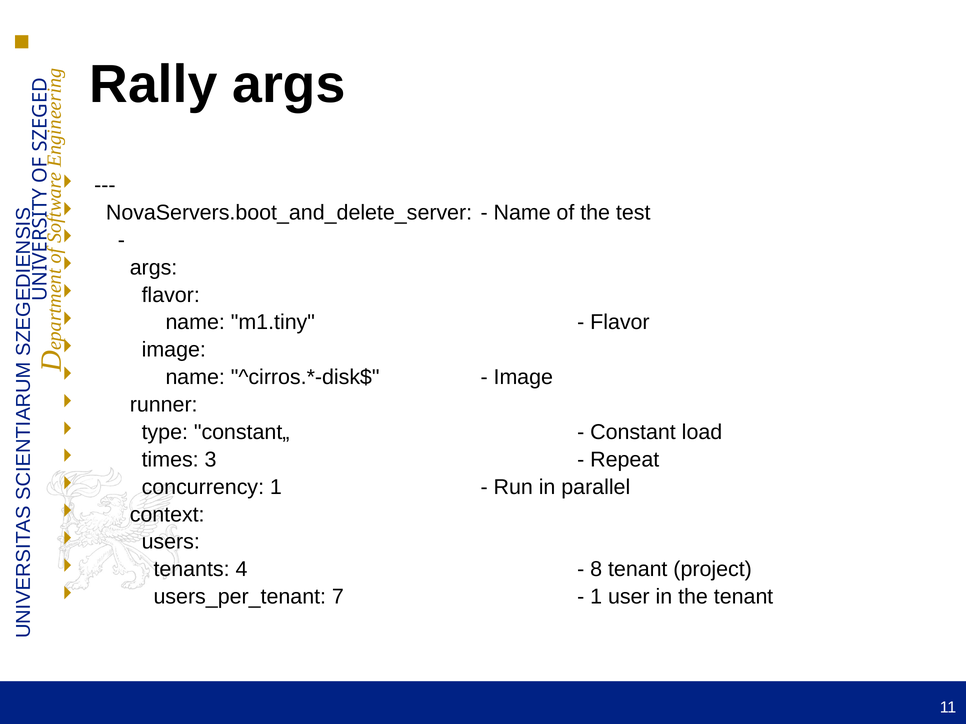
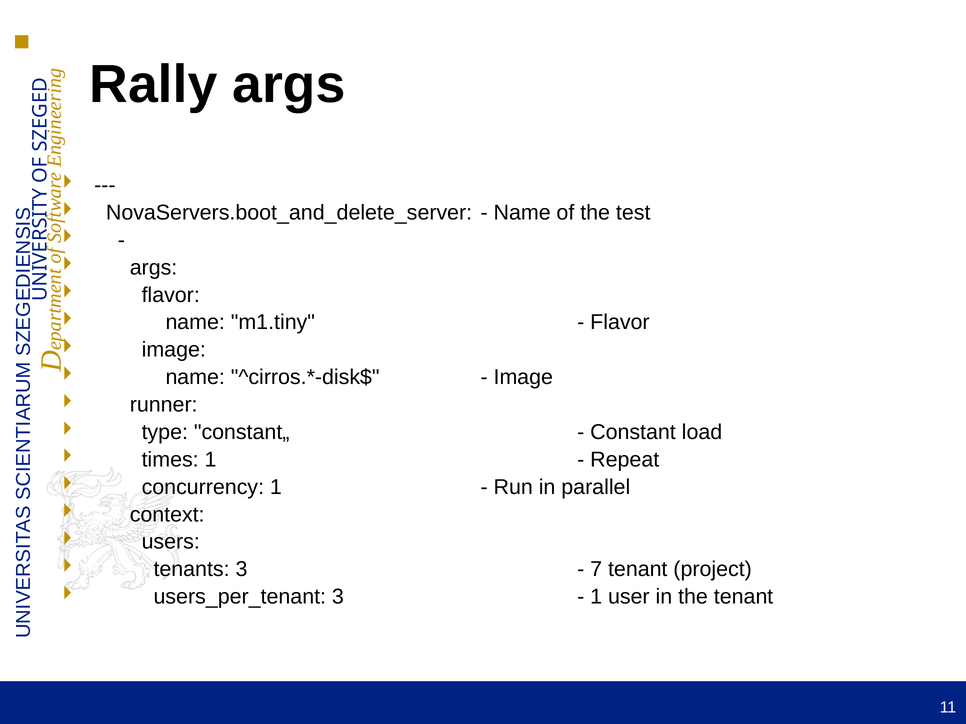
times 3: 3 -> 1
tenants 4: 4 -> 3
8: 8 -> 7
users_per_tenant 7: 7 -> 3
